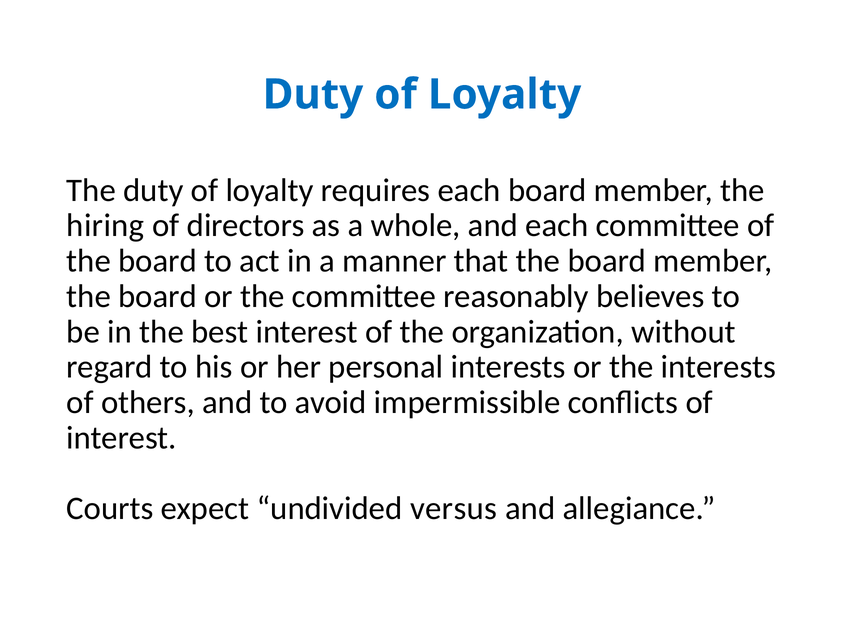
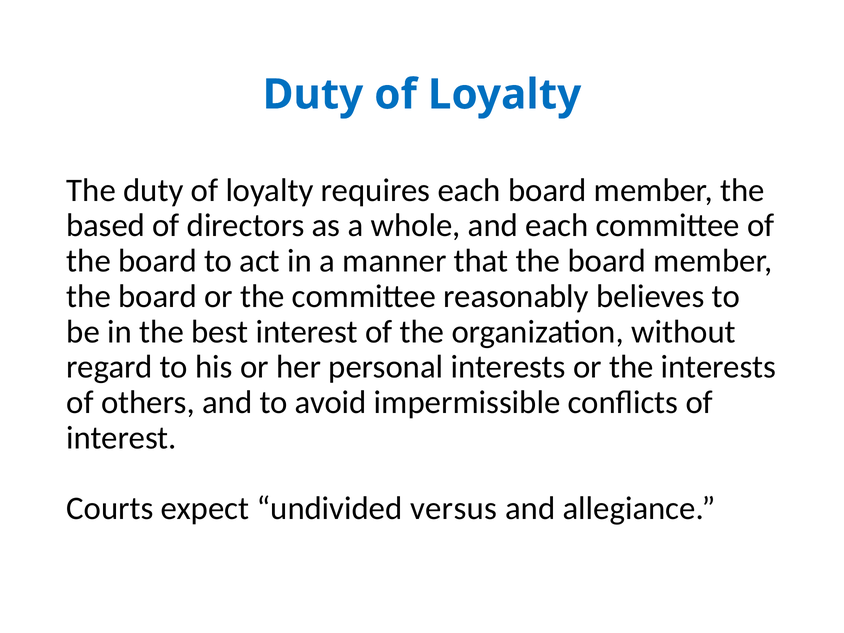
hiring: hiring -> based
